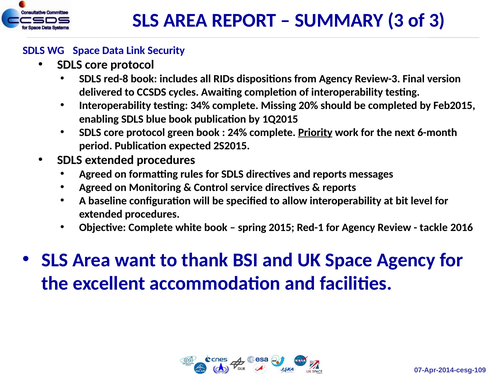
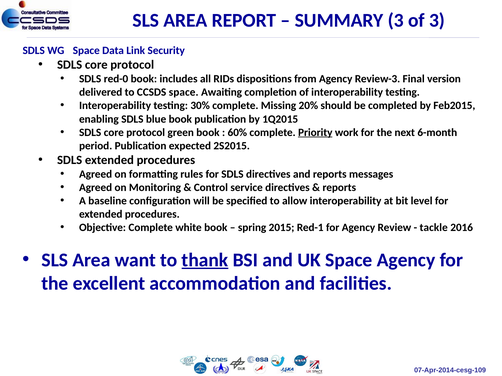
red-8: red-8 -> red-0
CCSDS cycles: cycles -> space
34%: 34% -> 30%
24%: 24% -> 60%
thank underline: none -> present
